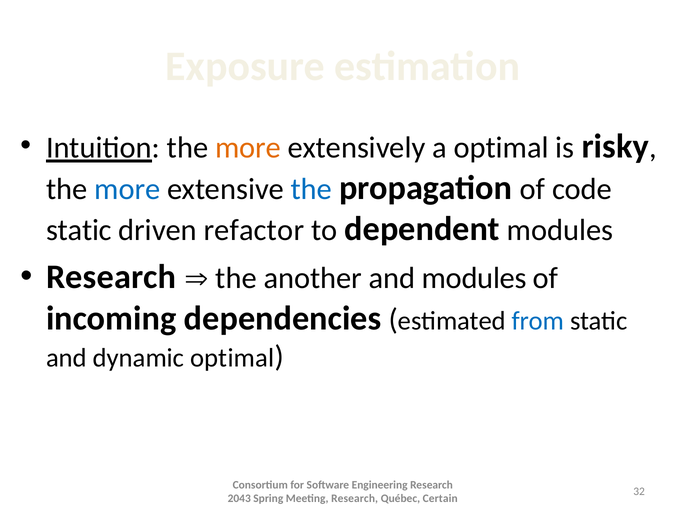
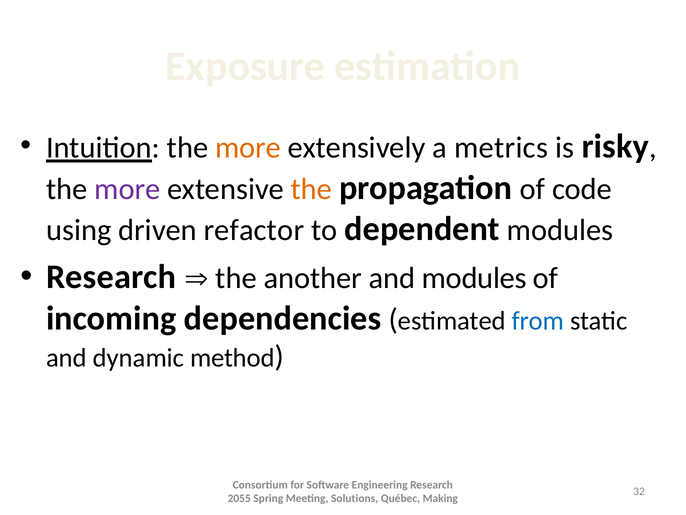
a optimal: optimal -> metrics
more at (127, 189) colour: blue -> purple
the at (311, 189) colour: blue -> orange
static at (79, 230): static -> using
dynamic optimal: optimal -> method
2043: 2043 -> 2055
Meeting Research: Research -> Solutions
Certain: Certain -> Making
